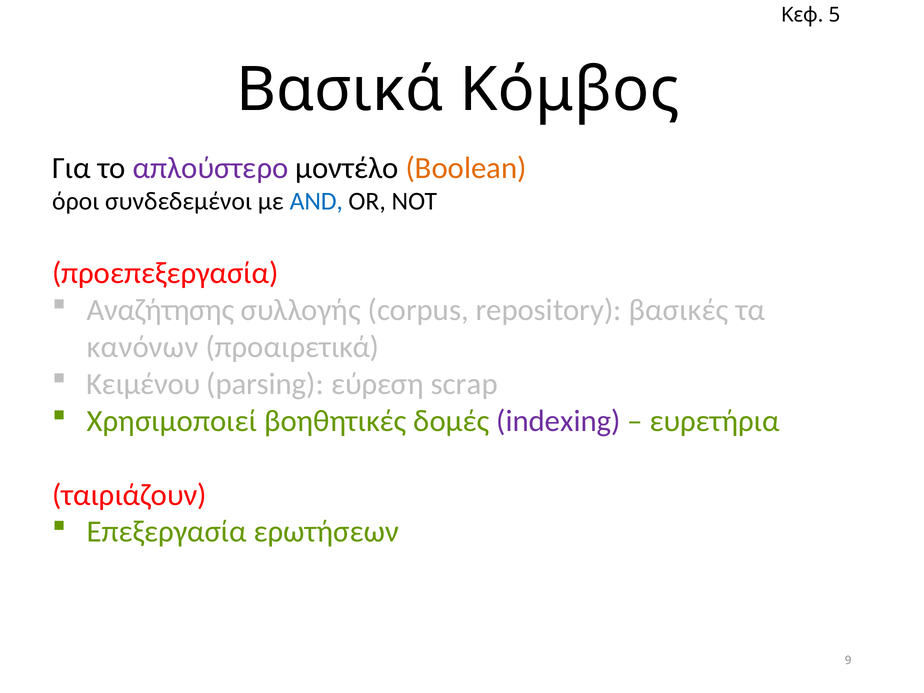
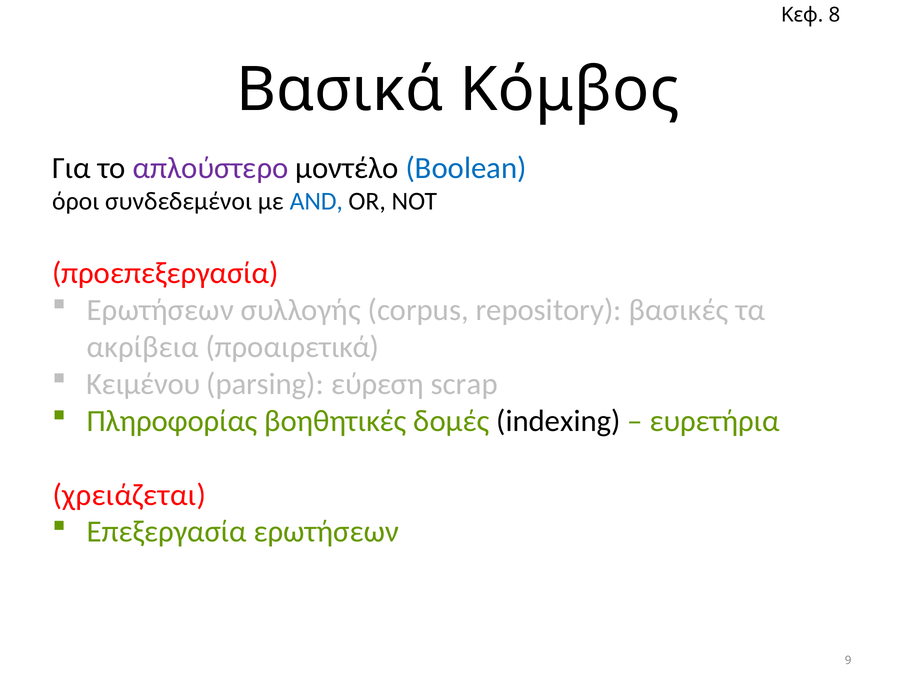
5: 5 -> 8
Boolean colour: orange -> blue
Αναζήτησης at (161, 310): Αναζήτησης -> Ερωτήσεων
κανόνων: κανόνων -> ακρίβεια
Χρησιμοποιεί: Χρησιμοποιεί -> Πληροφορίας
indexing colour: purple -> black
ταιριάζουν: ταιριάζουν -> χρειάζεται
